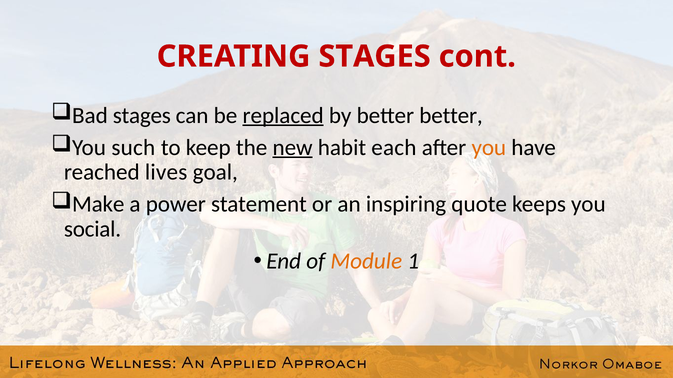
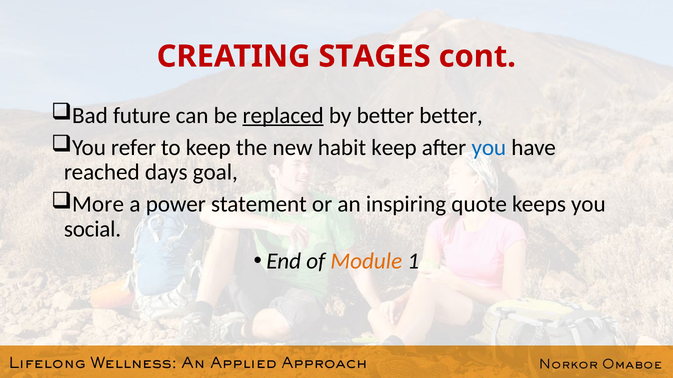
Bad stages: stages -> future
such: such -> refer
new underline: present -> none
habit each: each -> keep
you at (489, 148) colour: orange -> blue
lives: lives -> days
Make: Make -> More
